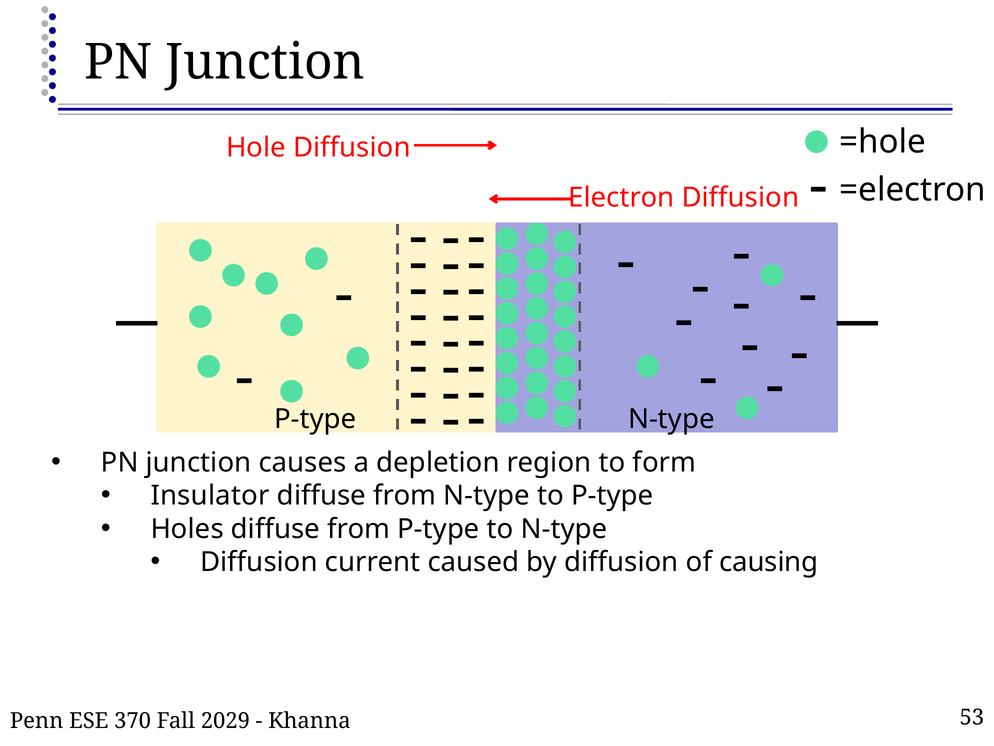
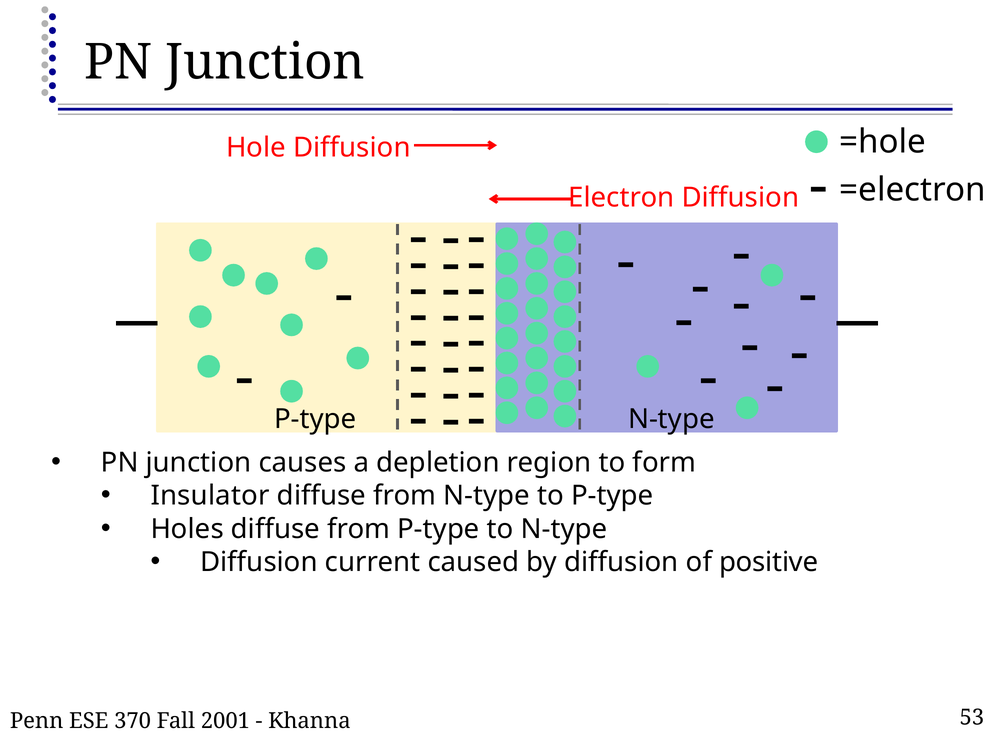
causing: causing -> positive
2029: 2029 -> 2001
